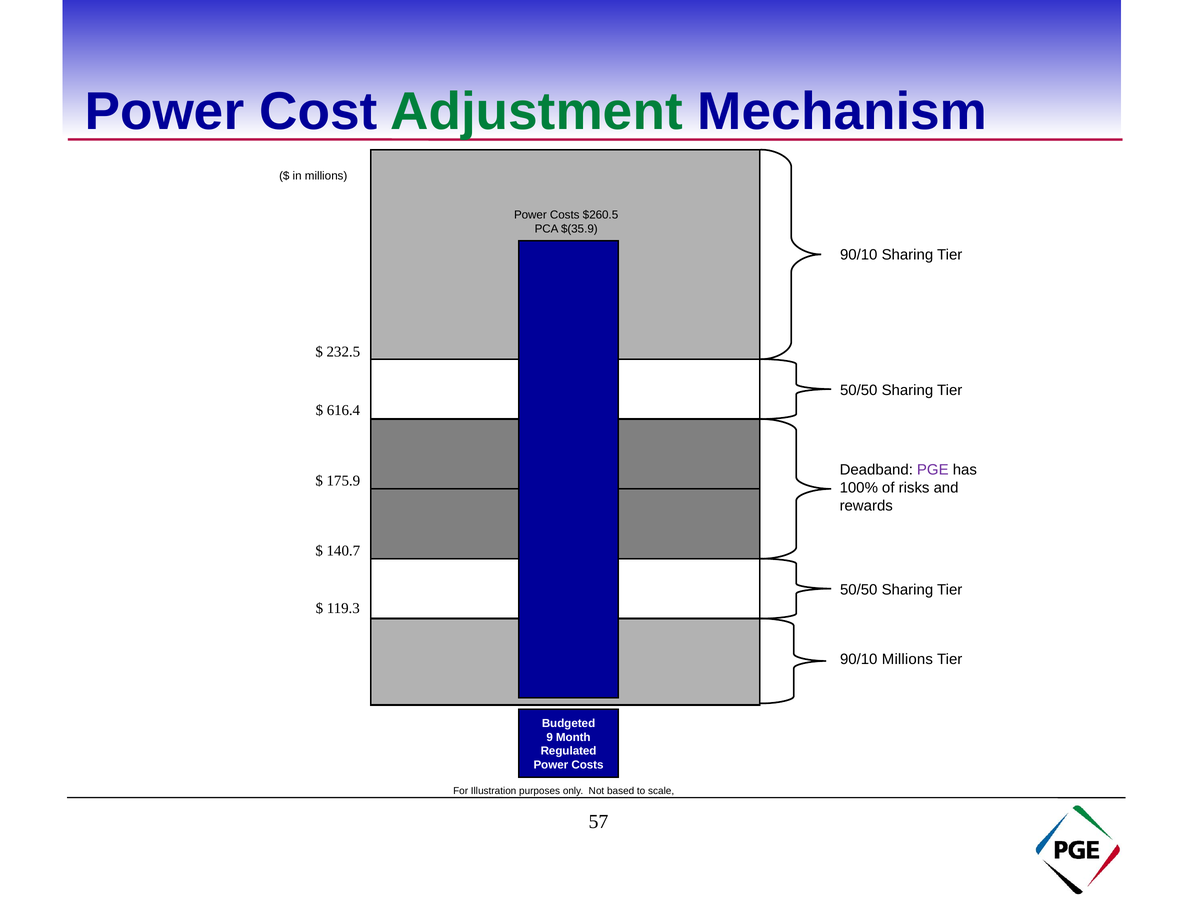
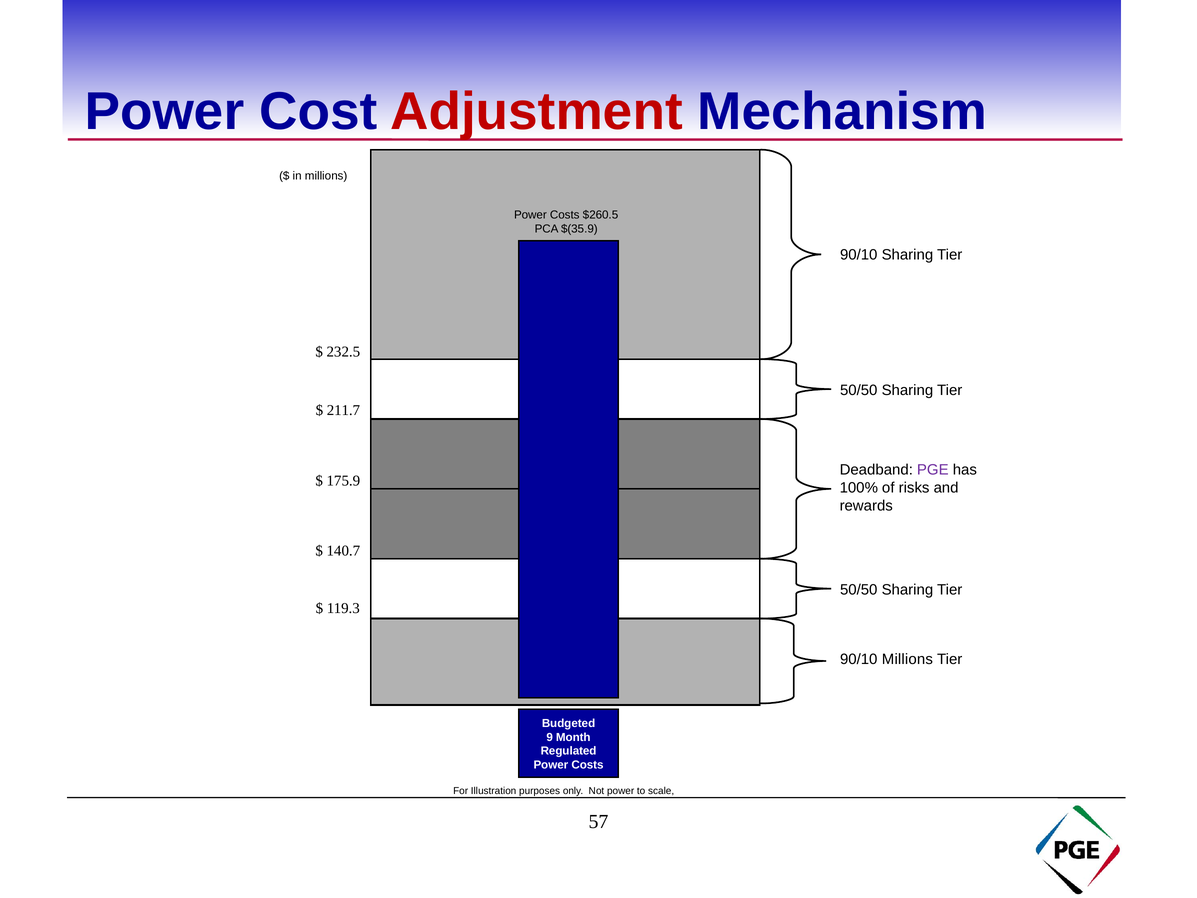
Adjustment colour: green -> red
616.4: 616.4 -> 211.7
Not based: based -> power
